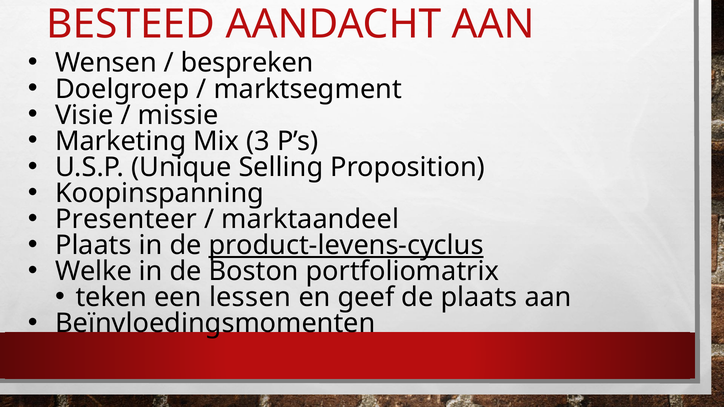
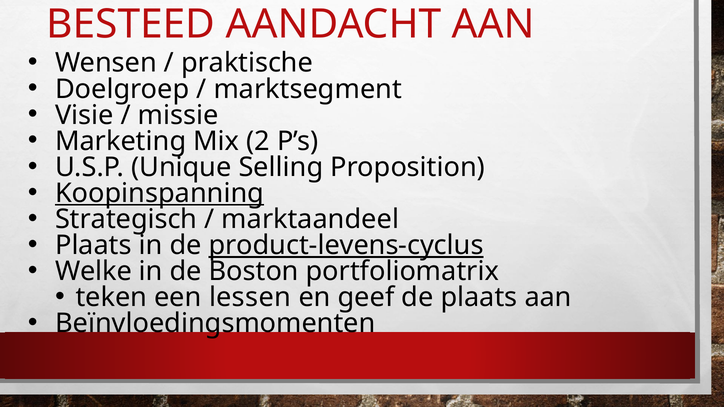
bespreken: bespreken -> praktische
3: 3 -> 2
Koopinspanning underline: none -> present
Presenteer: Presenteer -> Strategisch
